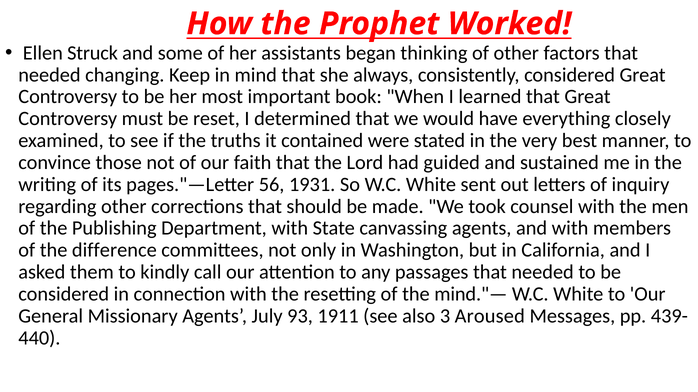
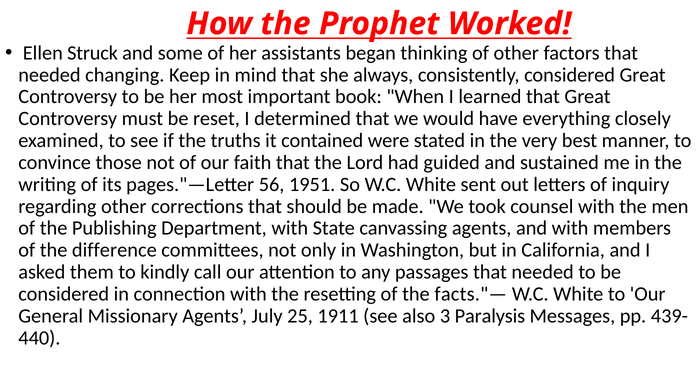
1931: 1931 -> 1951
mind."—: mind."— -> facts."—
93: 93 -> 25
Aroused: Aroused -> Paralysis
